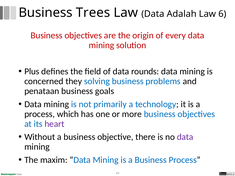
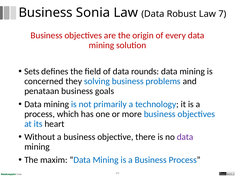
Trees: Trees -> Sonia
Adalah: Adalah -> Robust
6: 6 -> 7
Plus: Plus -> Sets
heart colour: purple -> black
